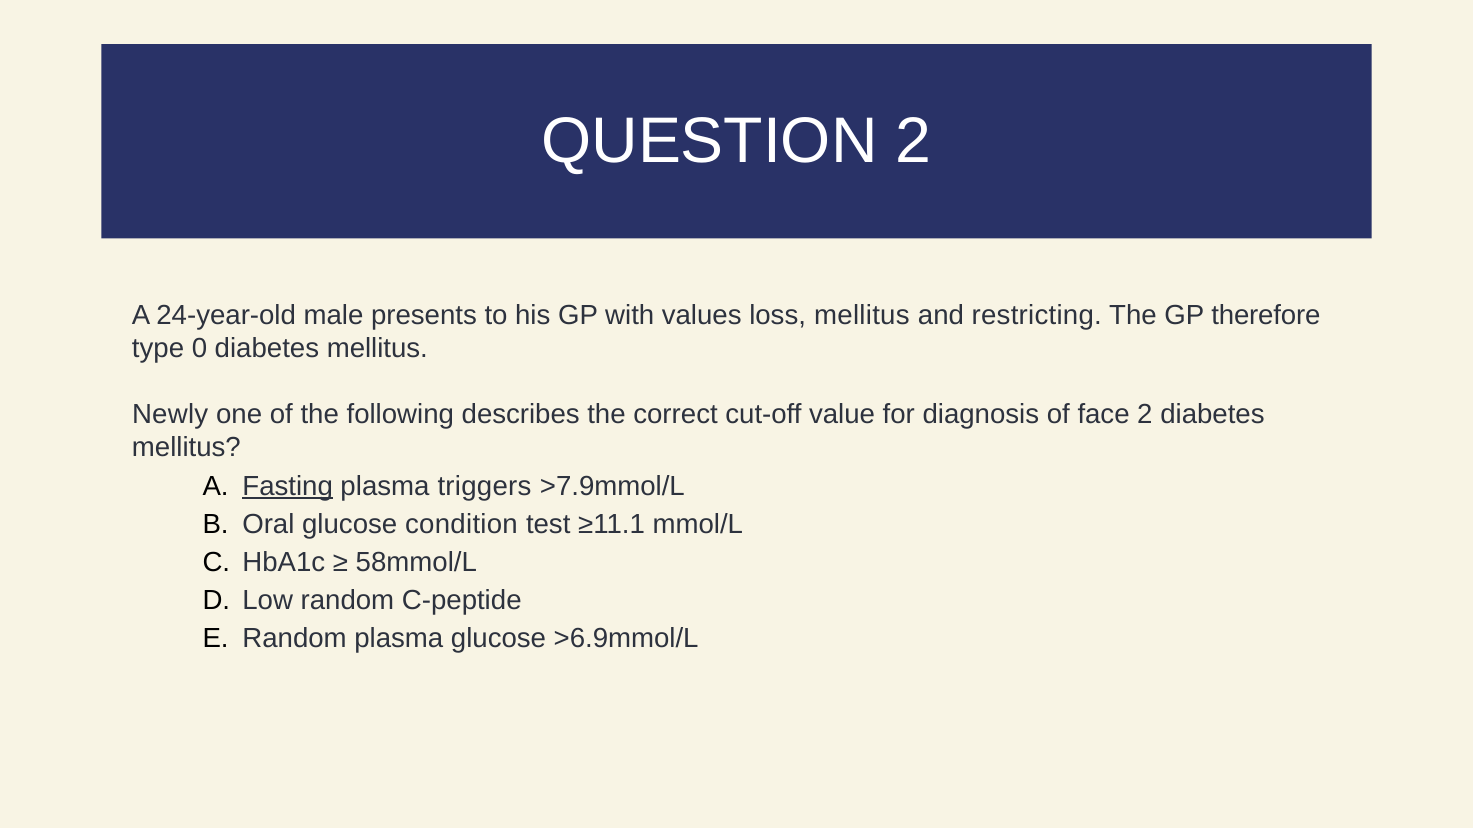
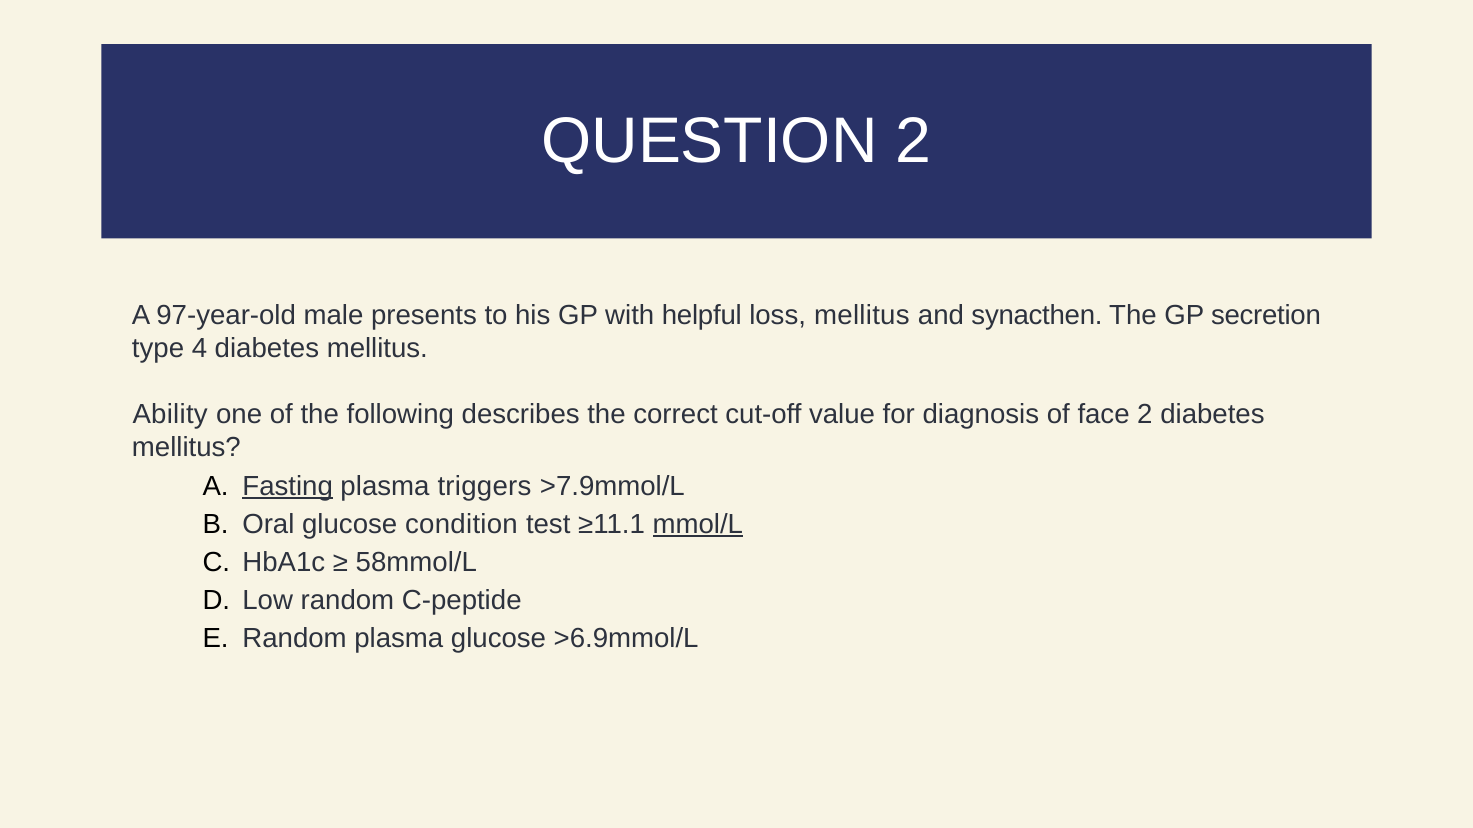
24-year-old: 24-year-old -> 97-year-old
values: values -> helpful
restricting: restricting -> synacthen
therefore: therefore -> secretion
0: 0 -> 4
Newly: Newly -> Ability
mmol/L underline: none -> present
